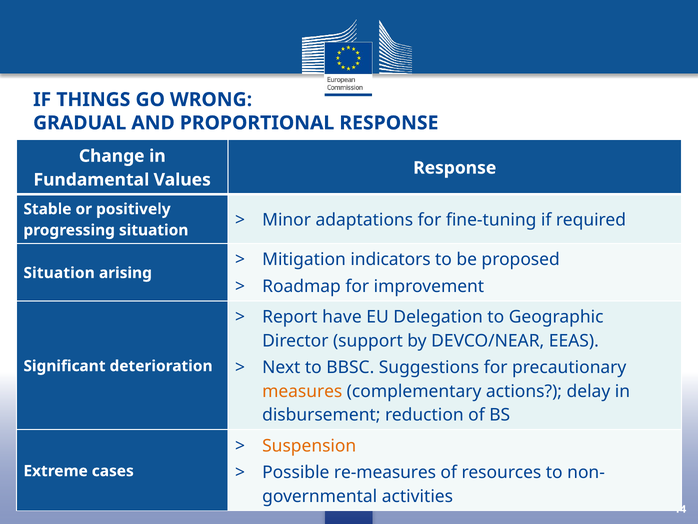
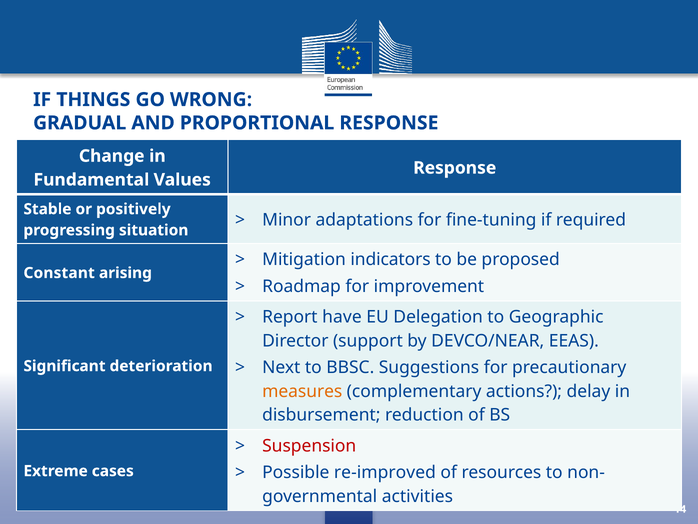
Situation at (59, 273): Situation -> Constant
Suspension colour: orange -> red
re-measures: re-measures -> re-improved
